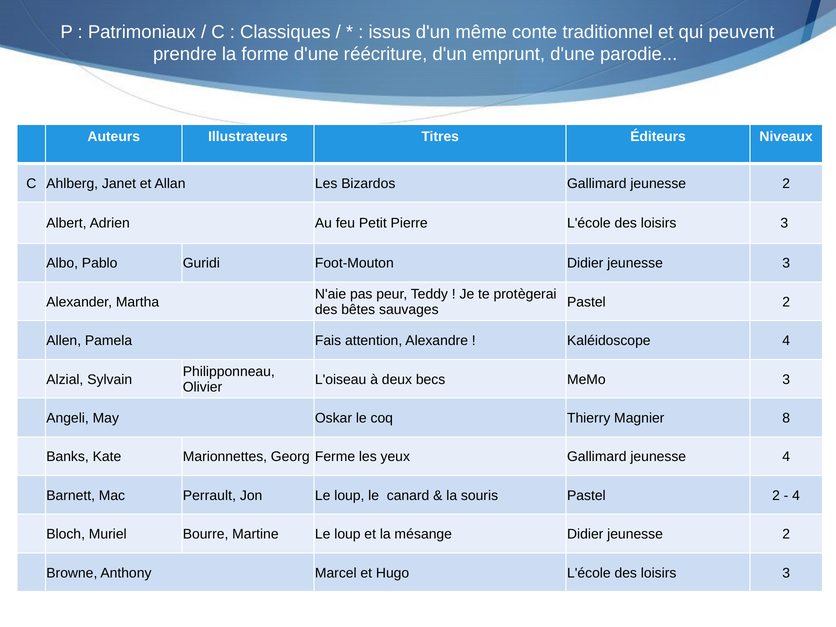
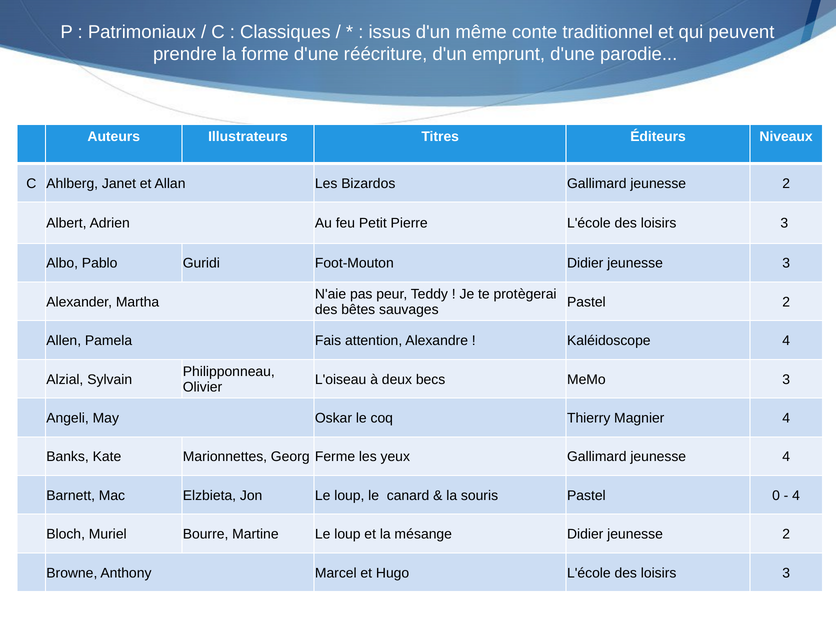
Magnier 8: 8 -> 4
Perrault: Perrault -> Elzbieta
souris Pastel 2: 2 -> 0
